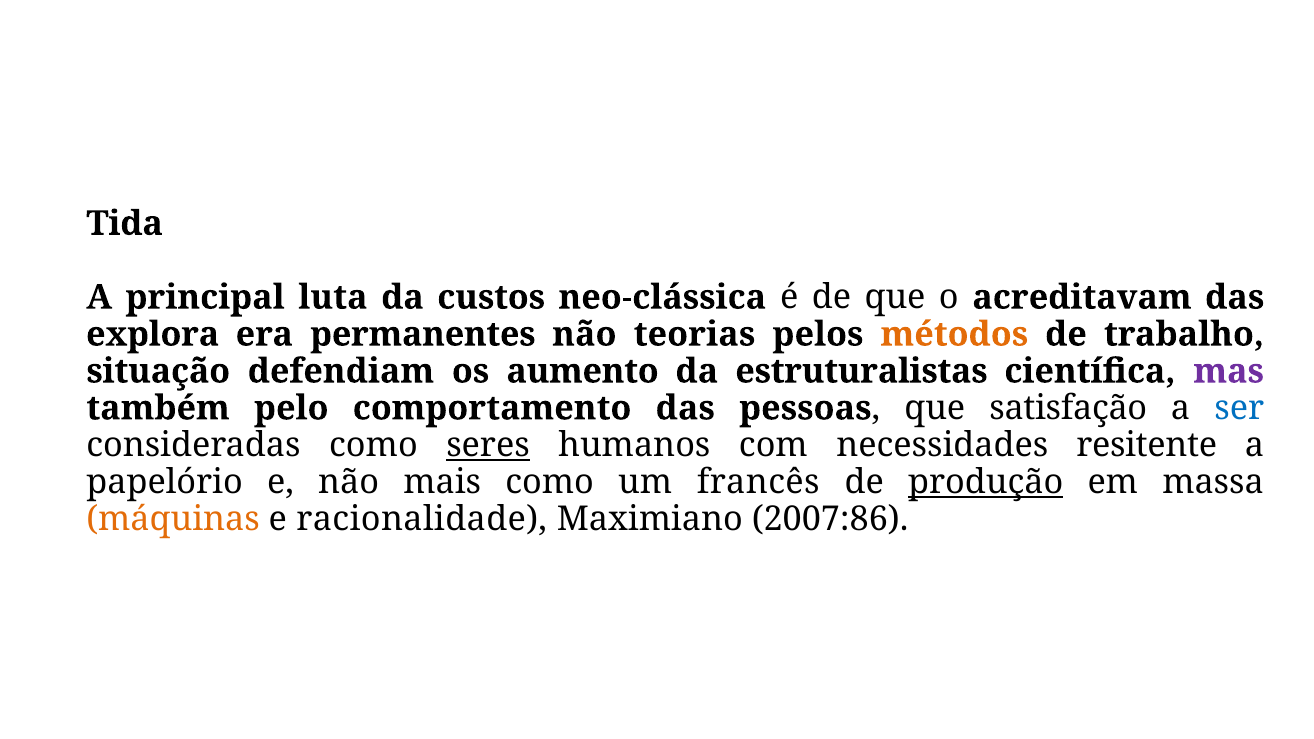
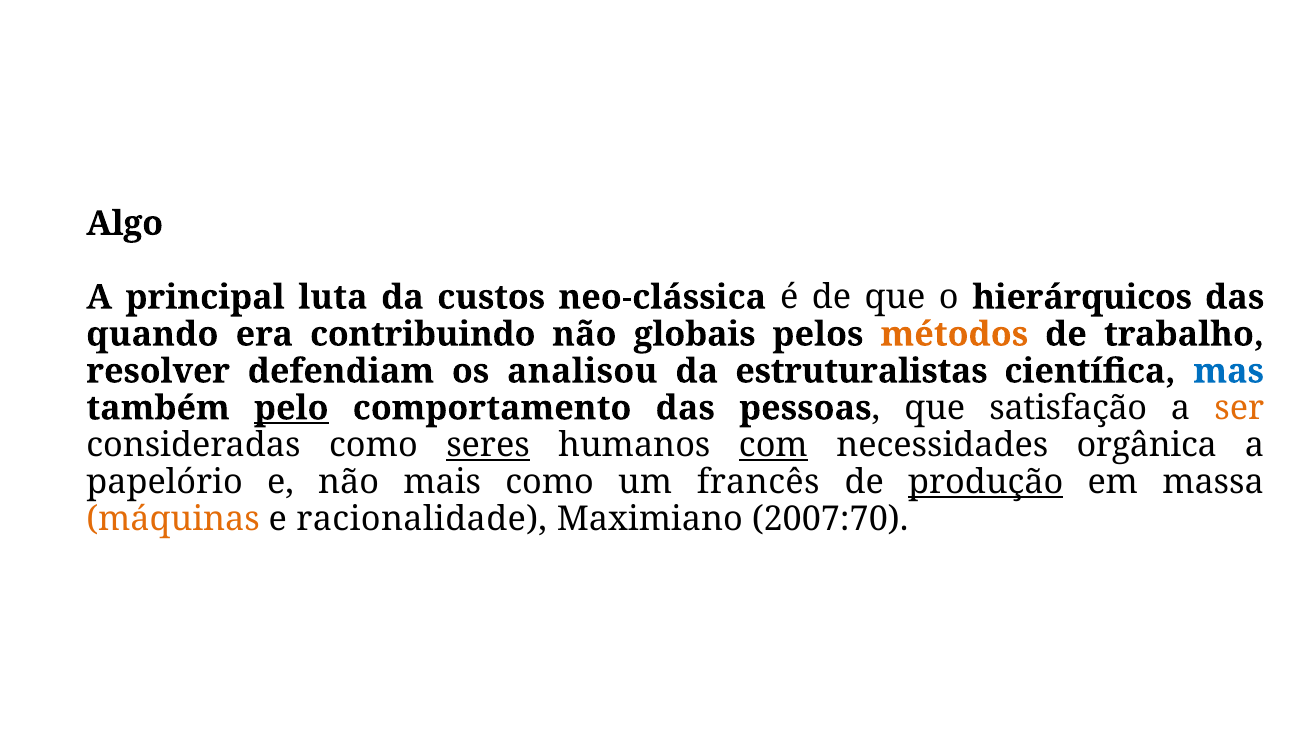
Tida: Tida -> Algo
acreditavam: acreditavam -> hierárquicos
explora: explora -> quando
permanentes: permanentes -> contribuindo
teorias: teorias -> globais
situação: situação -> resolver
aumento: aumento -> analisou
mas colour: purple -> blue
pelo underline: none -> present
ser colour: blue -> orange
com underline: none -> present
resitente: resitente -> orgânica
2007:86: 2007:86 -> 2007:70
